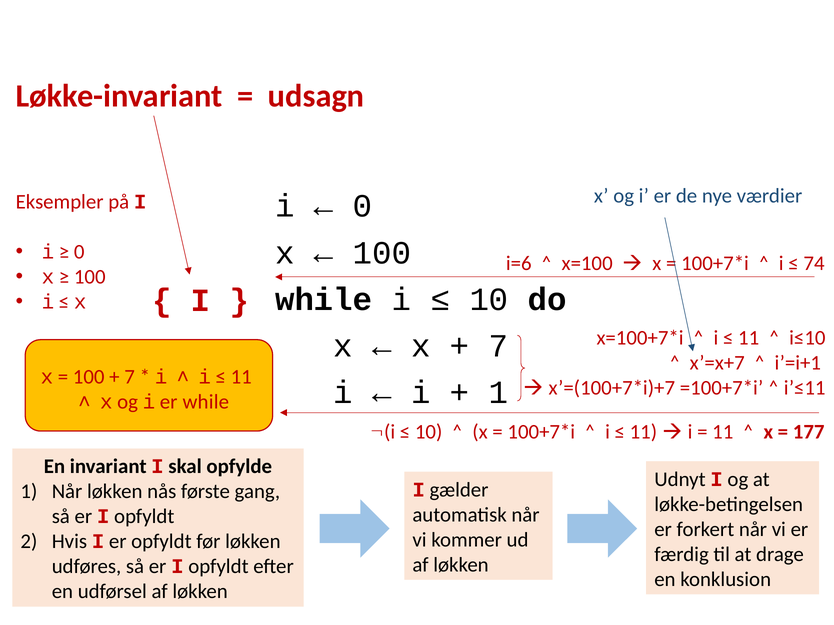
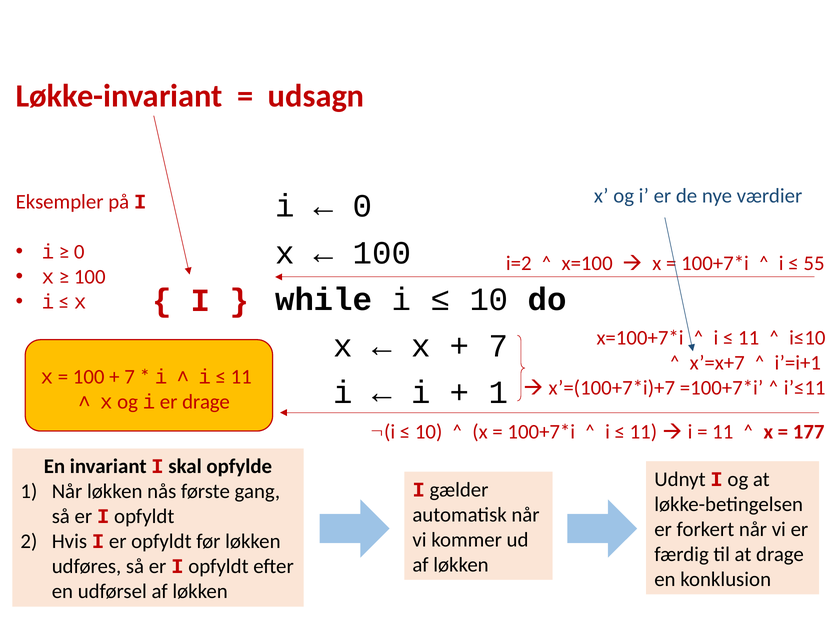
i=6: i=6 -> i=2
74: 74 -> 55
er while: while -> drage
